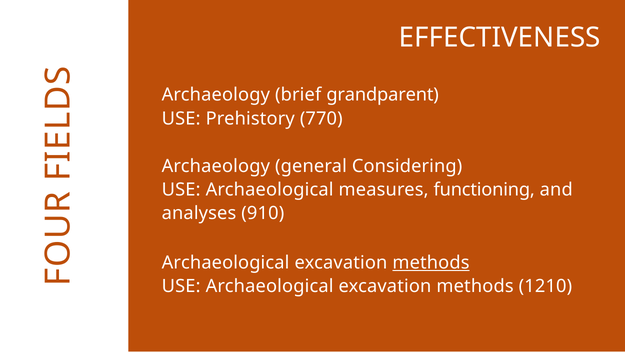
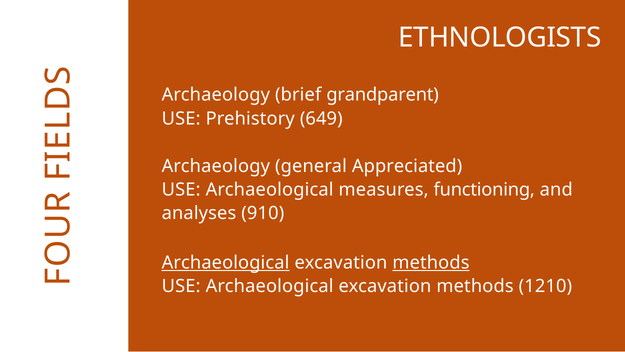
EFFECTIVENESS: EFFECTIVENESS -> ETHNOLOGISTS
770: 770 -> 649
Considering: Considering -> Appreciated
Archaeological at (226, 262) underline: none -> present
